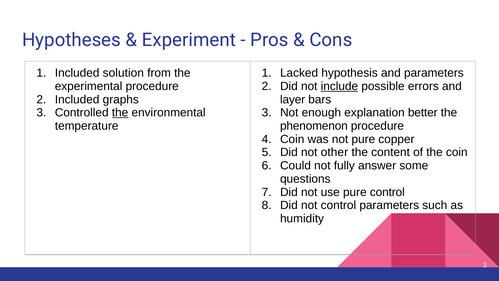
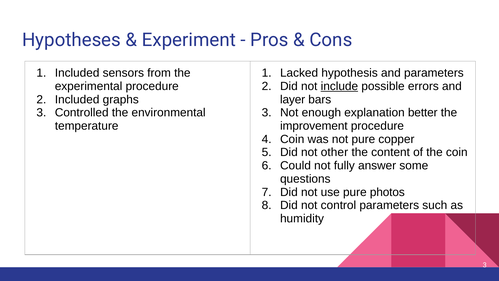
solution: solution -> sensors
the at (120, 113) underline: present -> none
phenomenon: phenomenon -> improvement
pure control: control -> photos
